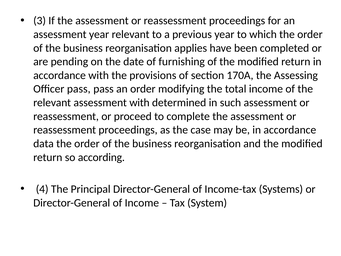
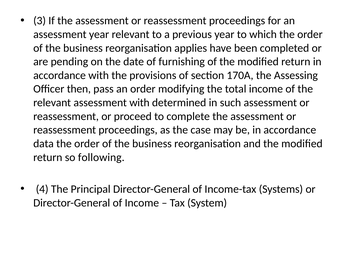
Officer pass: pass -> then
according: according -> following
